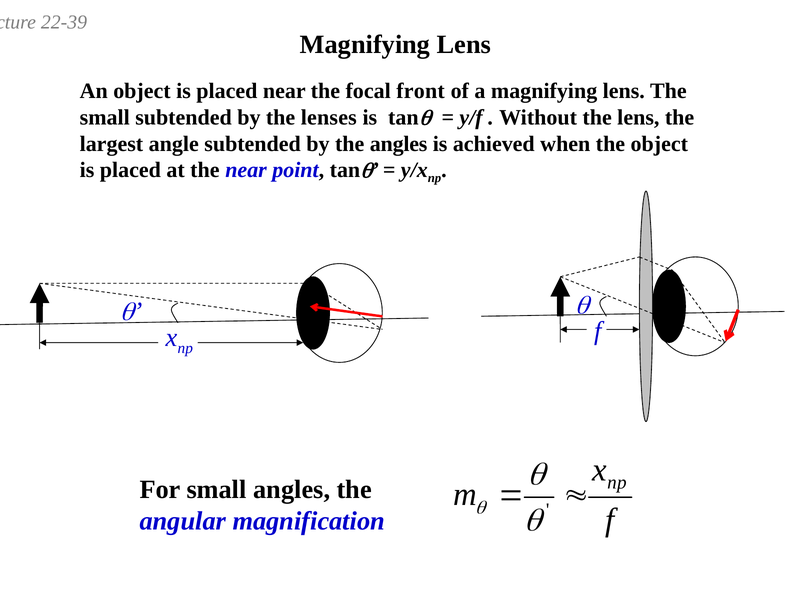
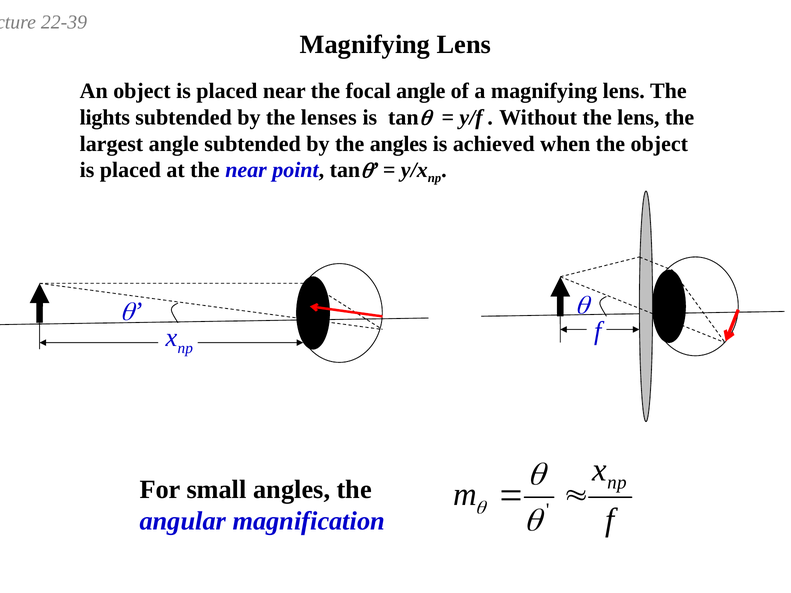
focal front: front -> angle
small at (105, 117): small -> lights
